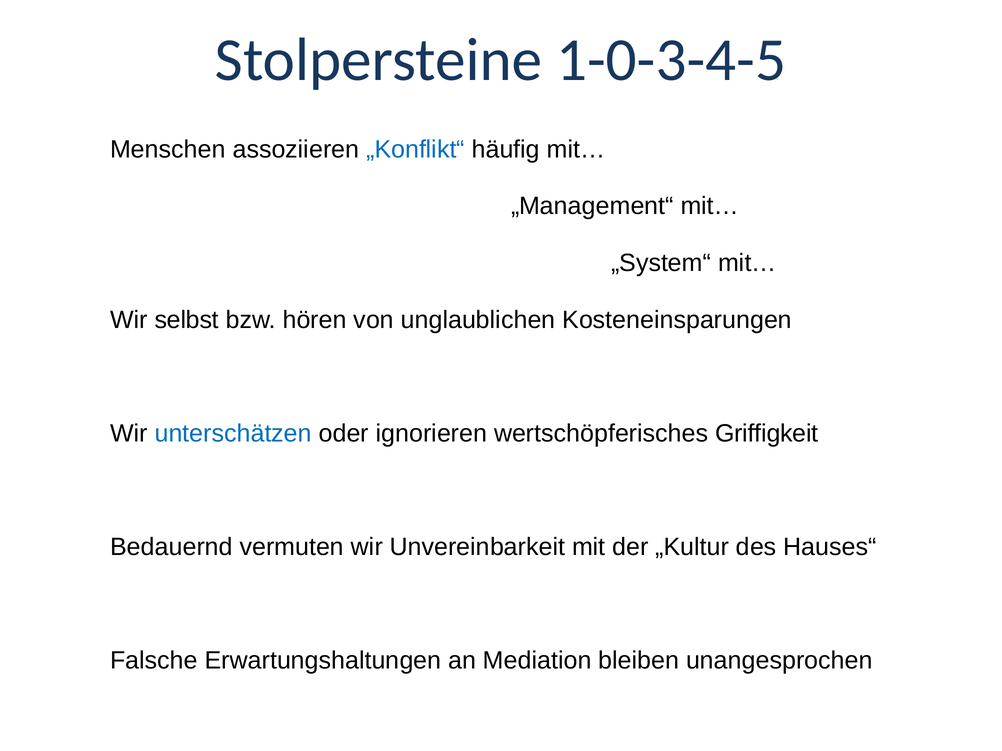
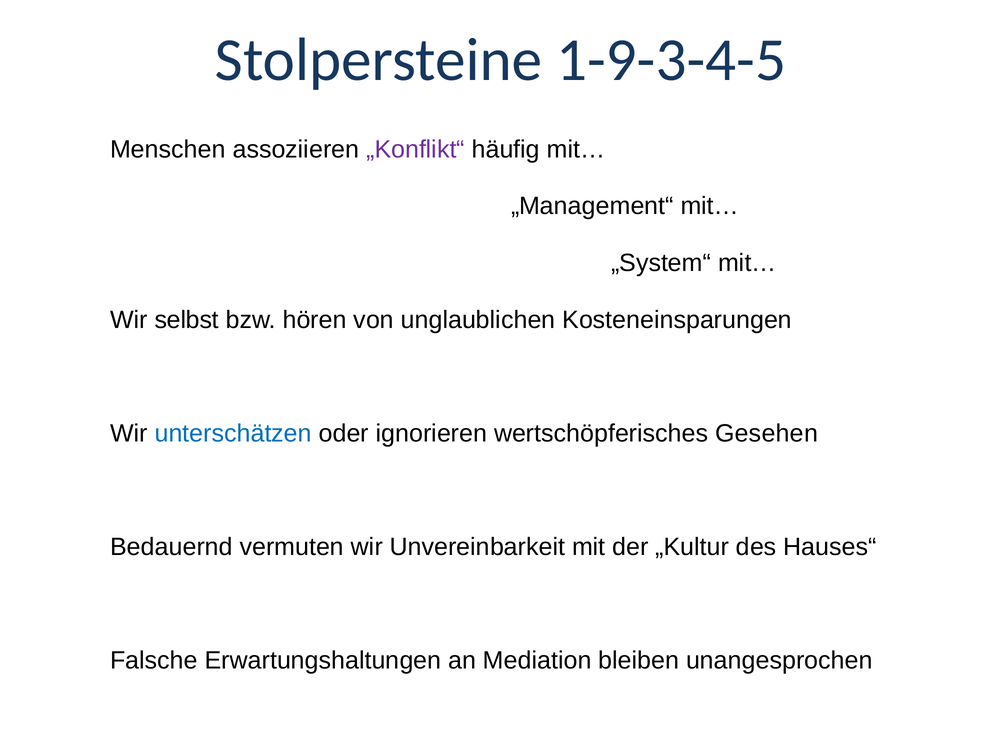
1-0-3-4-5: 1-0-3-4-5 -> 1-9-3-4-5
„Konflikt“ colour: blue -> purple
Griffigkeit: Griffigkeit -> Gesehen
